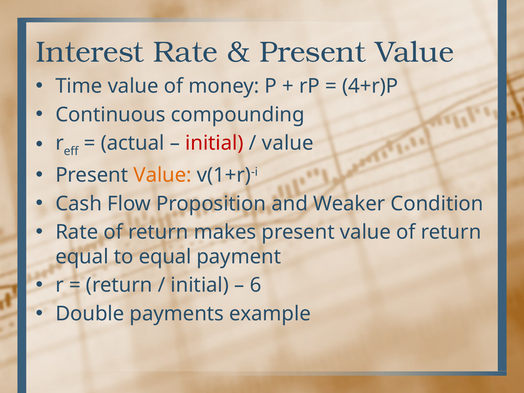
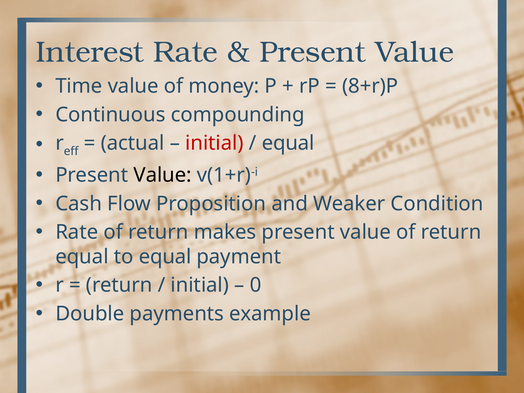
4+r)P: 4+r)P -> 8+r)P
value at (288, 143): value -> equal
Value at (163, 175) colour: orange -> black
6: 6 -> 0
